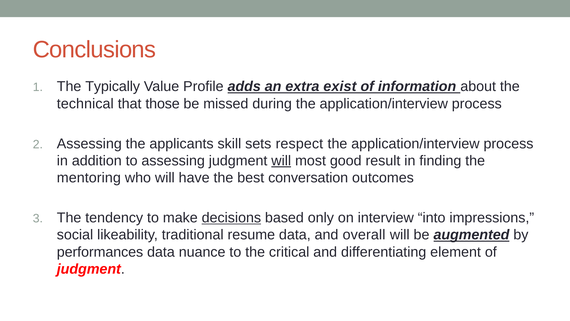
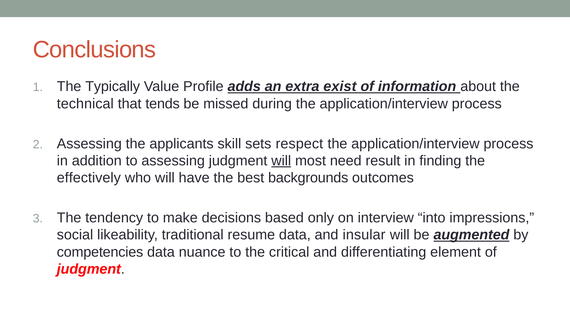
those: those -> tends
good: good -> need
mentoring: mentoring -> effectively
conversation: conversation -> backgrounds
decisions underline: present -> none
overall: overall -> insular
performances: performances -> competencies
